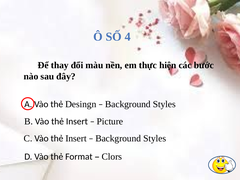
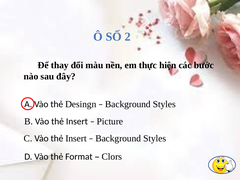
4: 4 -> 2
